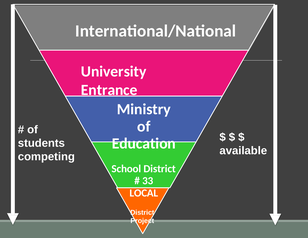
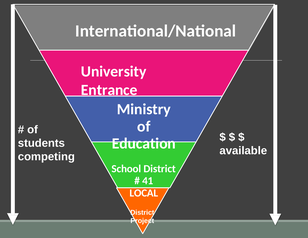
33: 33 -> 41
